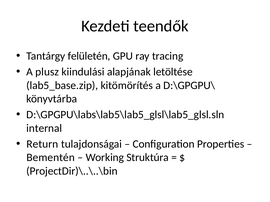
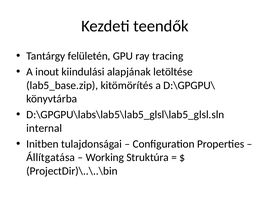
plusz: plusz -> inout
Return: Return -> Initben
Bementén: Bementén -> Állítgatása
